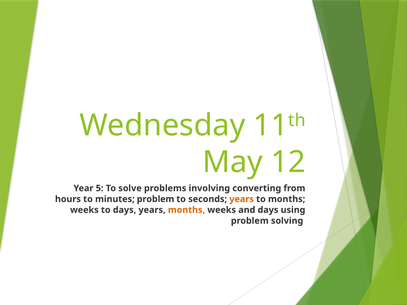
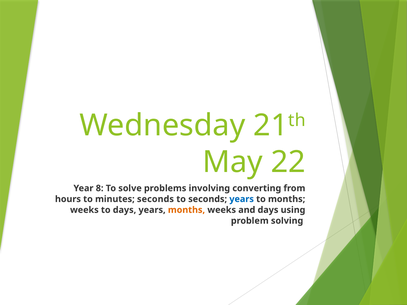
11: 11 -> 21
12: 12 -> 22
5: 5 -> 8
minutes problem: problem -> seconds
years at (242, 199) colour: orange -> blue
